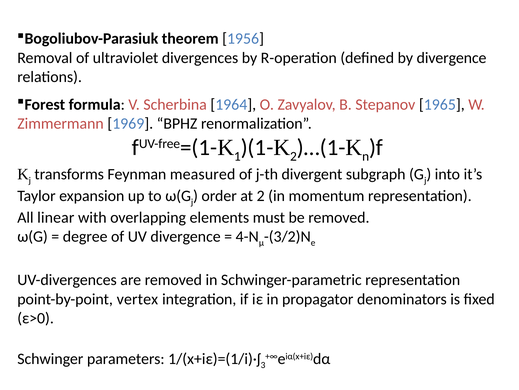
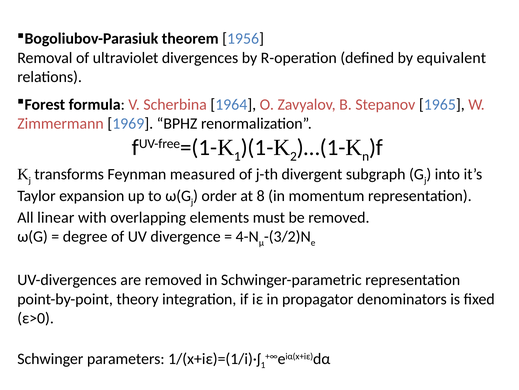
by divergence: divergence -> equivalent
at 2: 2 -> 8
vertex: vertex -> theory
3 at (263, 364): 3 -> 1
